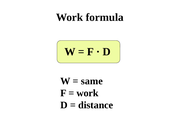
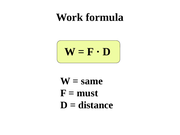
work at (87, 93): work -> must
